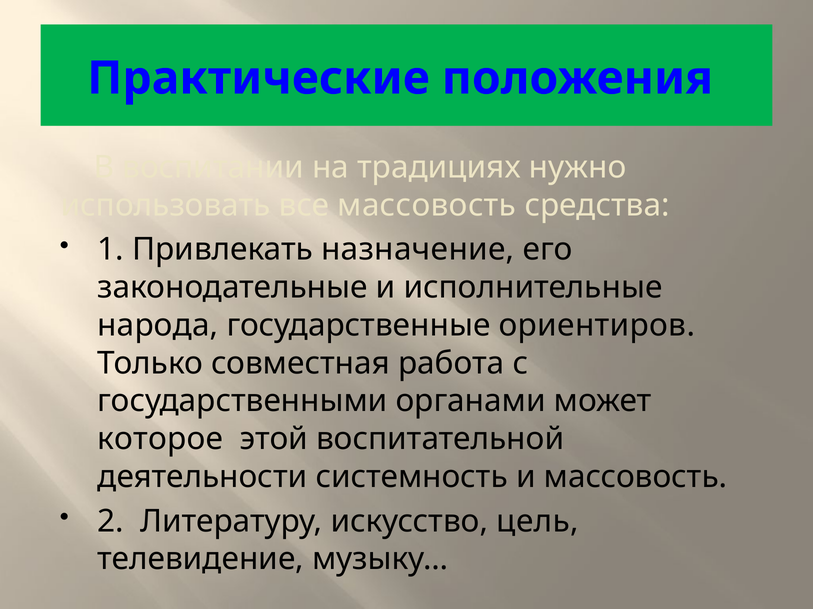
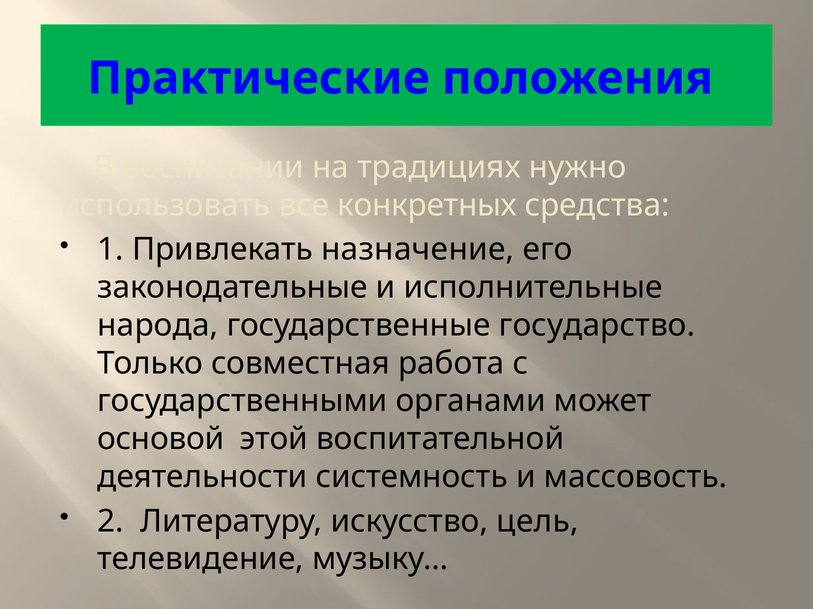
все массовость: массовость -> конкретных
ориентиров: ориентиров -> государство
которое: которое -> основой
